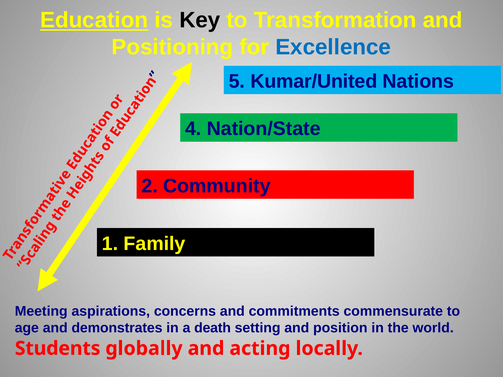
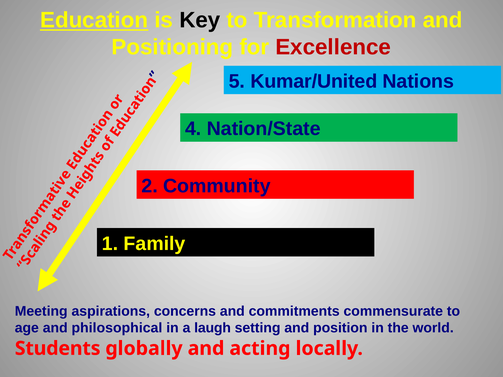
Excellence colour: blue -> red
demonstrates: demonstrates -> philosophical
death: death -> laugh
